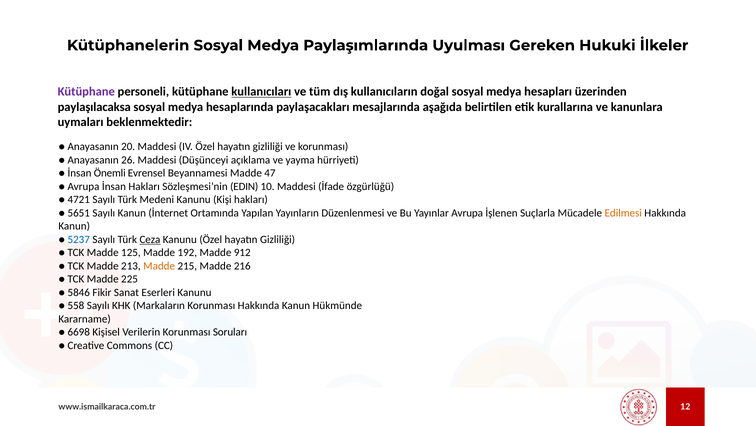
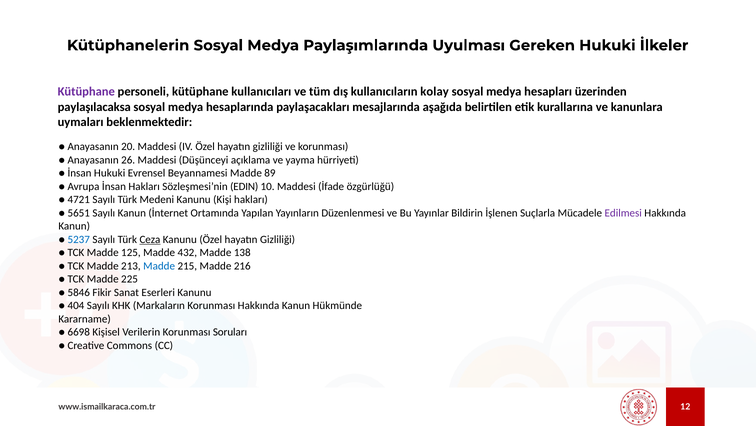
kullanıcıları underline: present -> none
doğal: doğal -> kolay
İnsan Önemli: Önemli -> Hukuki
47: 47 -> 89
Yayınlar Avrupa: Avrupa -> Bildirin
Edilmesi colour: orange -> purple
192: 192 -> 432
912: 912 -> 138
Madde at (159, 266) colour: orange -> blue
558: 558 -> 404
